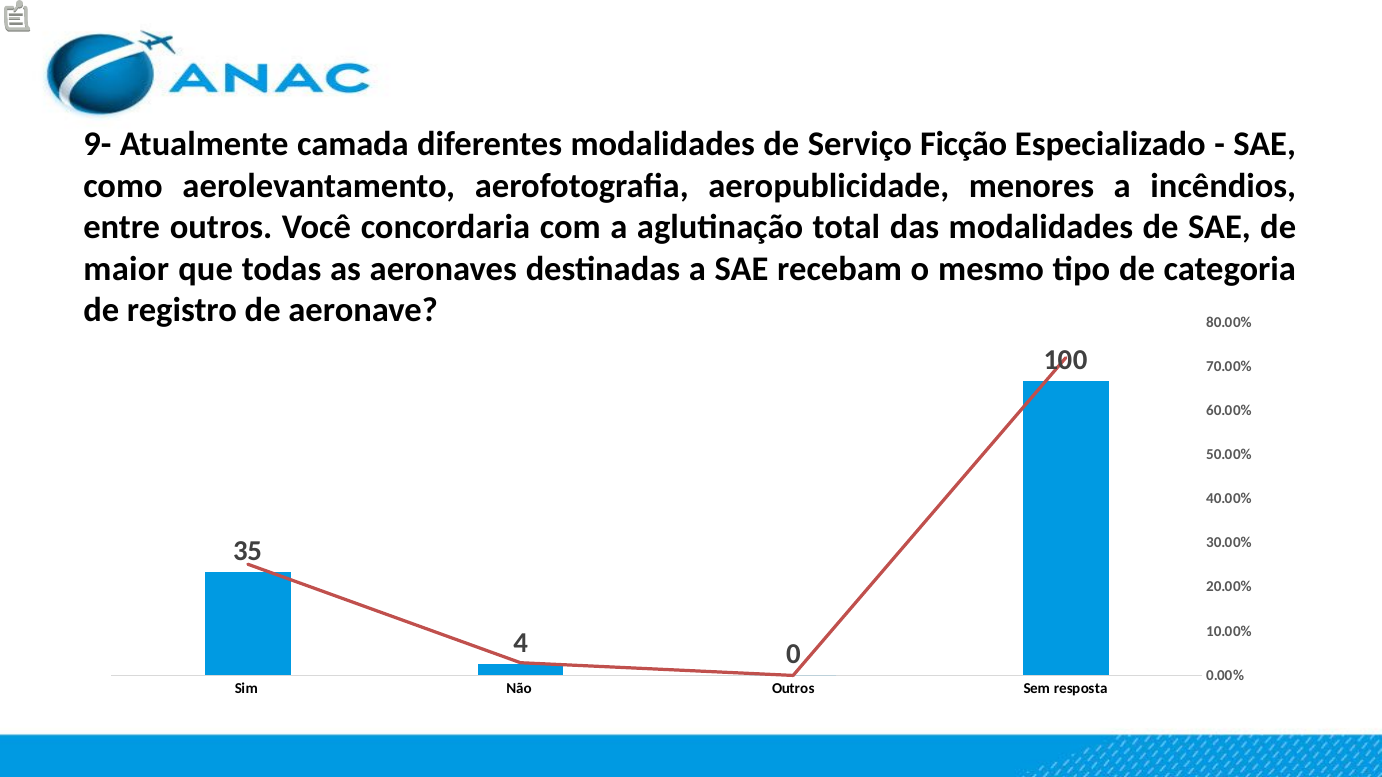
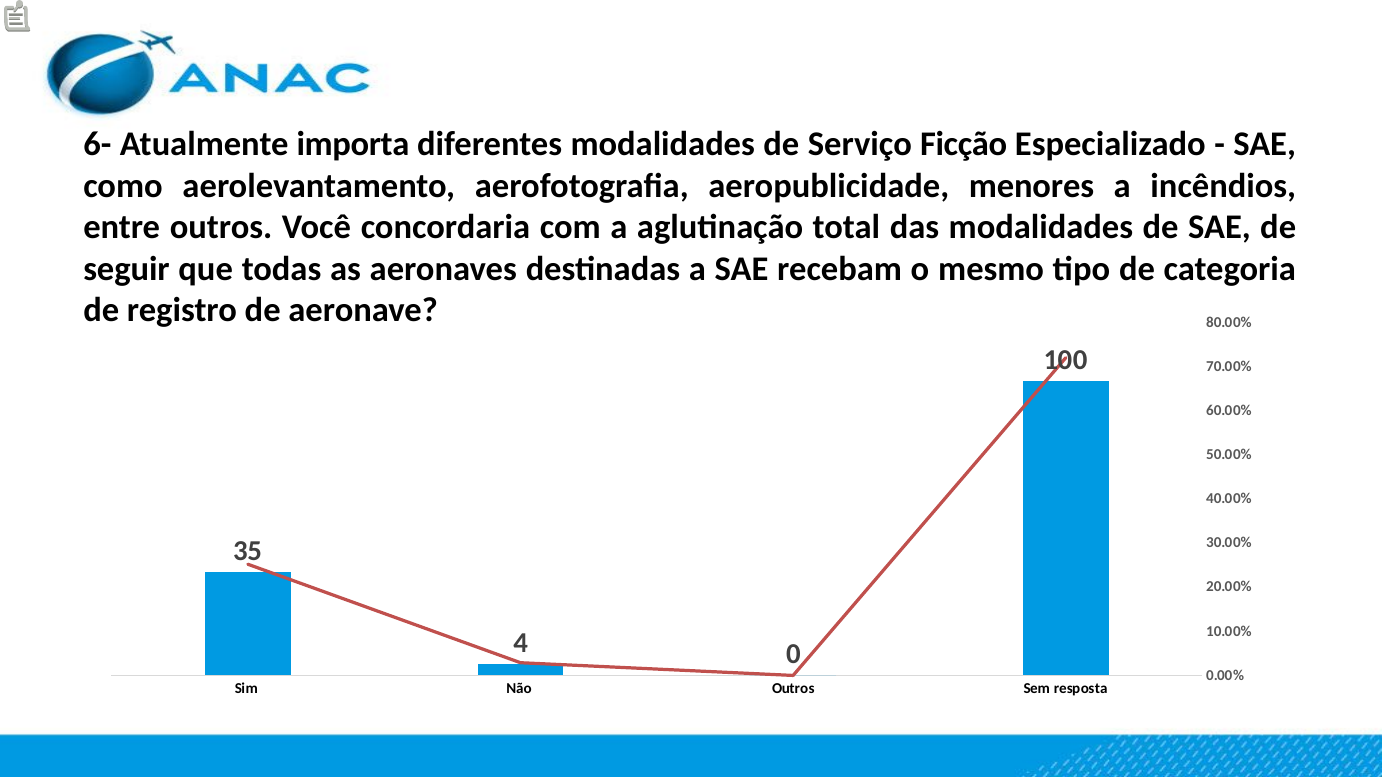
9-: 9- -> 6-
camada: camada -> importa
maior: maior -> seguir
